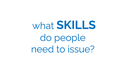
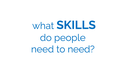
to issue: issue -> need
